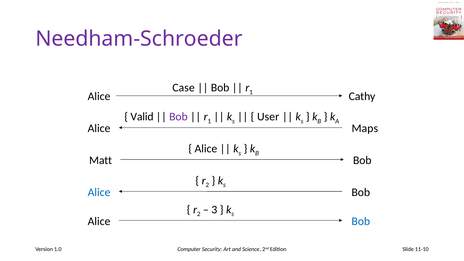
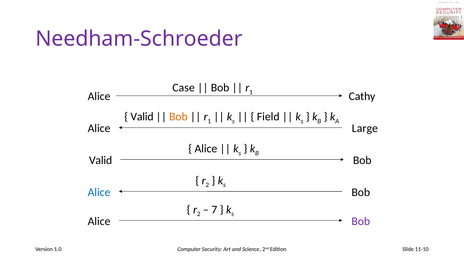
Bob at (178, 117) colour: purple -> orange
User: User -> Field
Maps: Maps -> Large
Matt at (101, 160): Matt -> Valid
3: 3 -> 7
Bob at (361, 221) colour: blue -> purple
